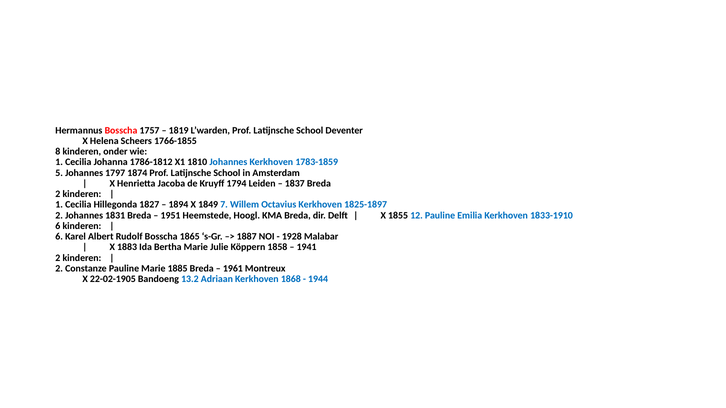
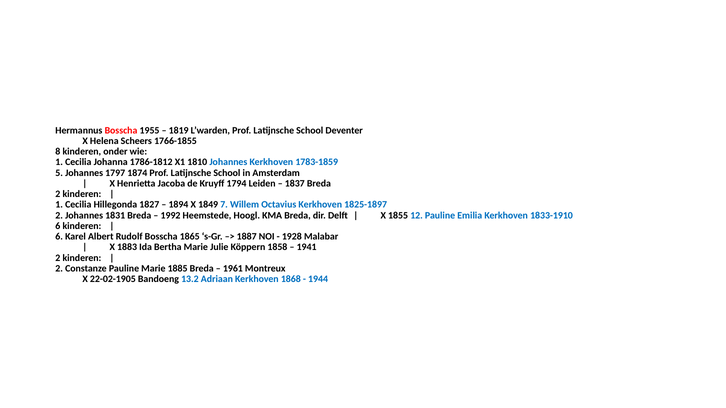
1757: 1757 -> 1955
1951: 1951 -> 1992
